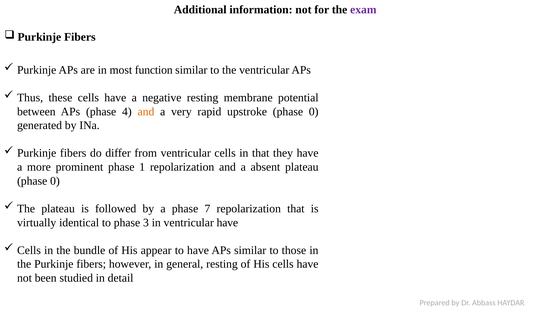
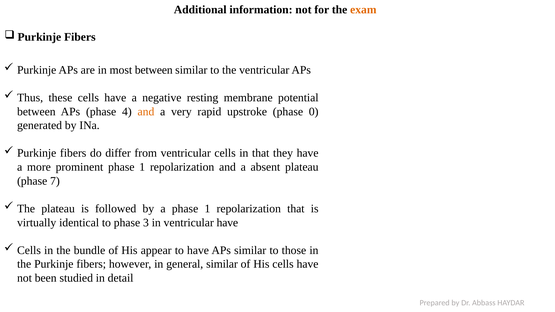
exam colour: purple -> orange
most function: function -> between
0 at (55, 181): 0 -> 7
a phase 7: 7 -> 1
general resting: resting -> similar
